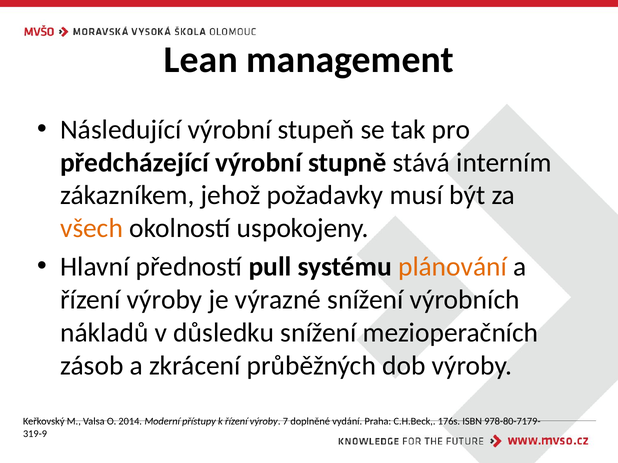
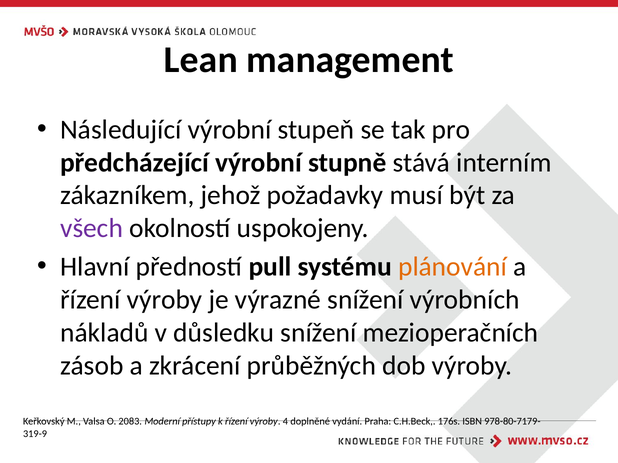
všech colour: orange -> purple
2014: 2014 -> 2083
7: 7 -> 4
